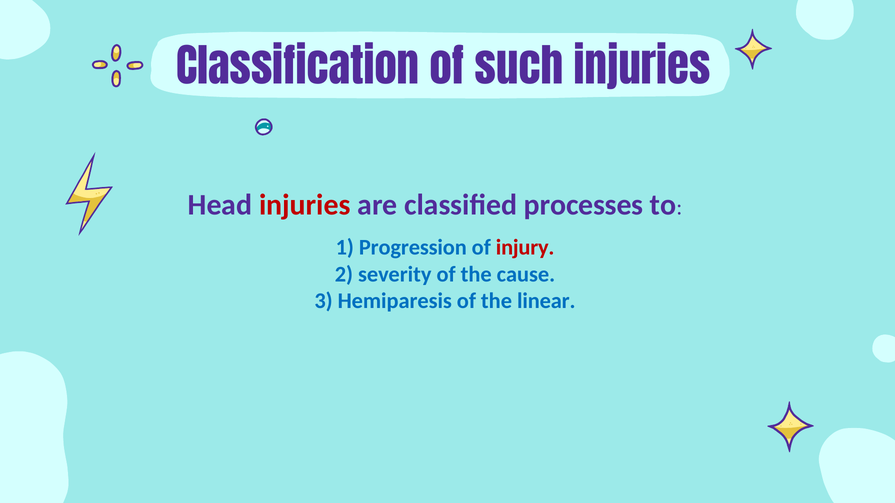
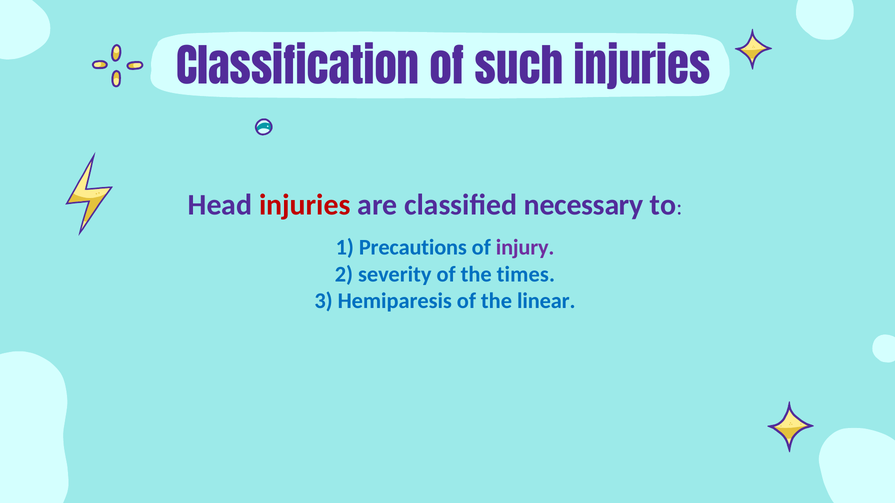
processes: processes -> necessary
Progression: Progression -> Precautions
injury colour: red -> purple
cause: cause -> times
